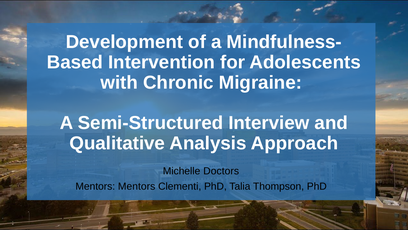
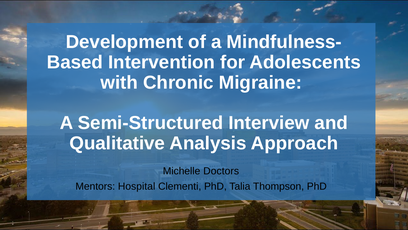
Mentors Mentors: Mentors -> Hospital
